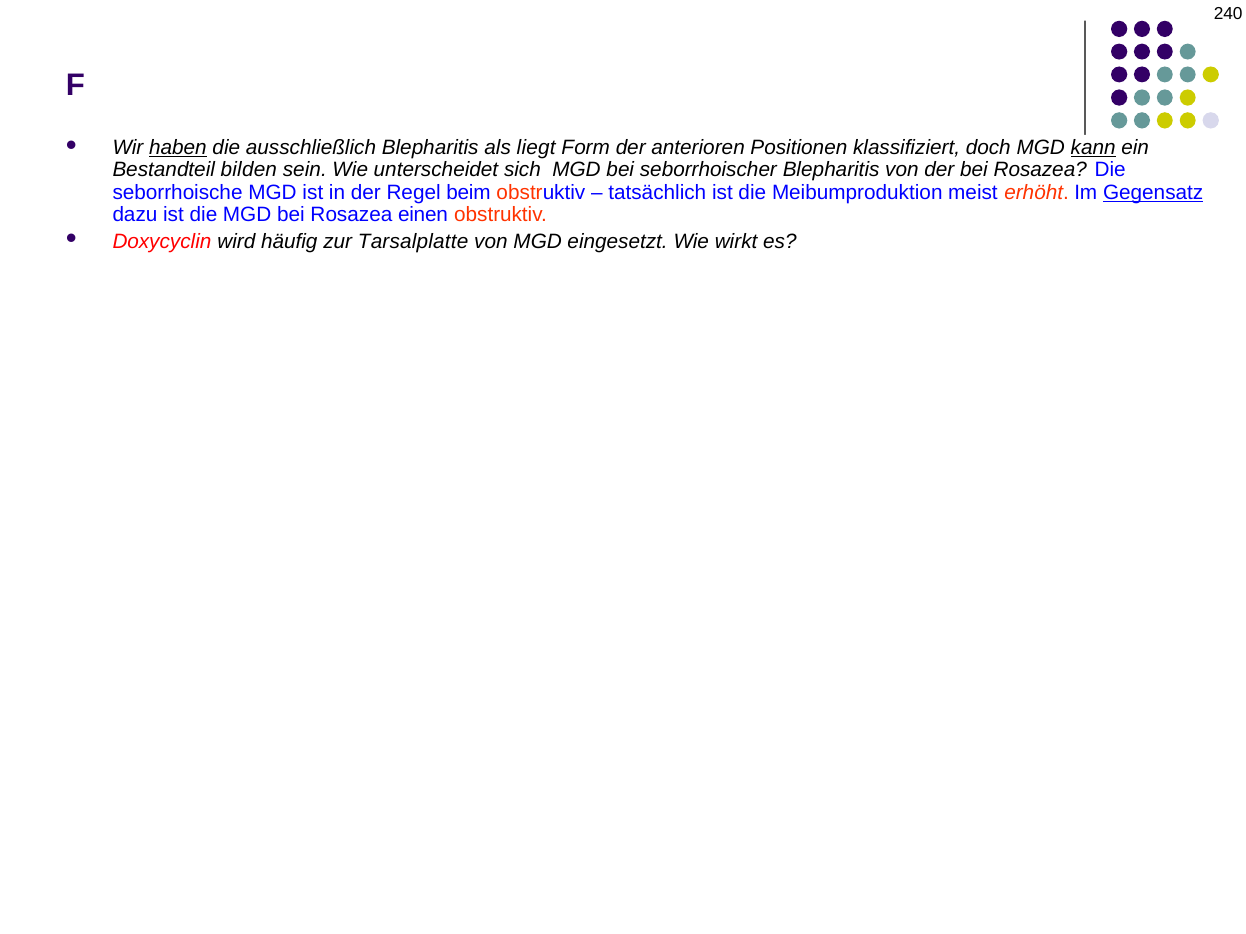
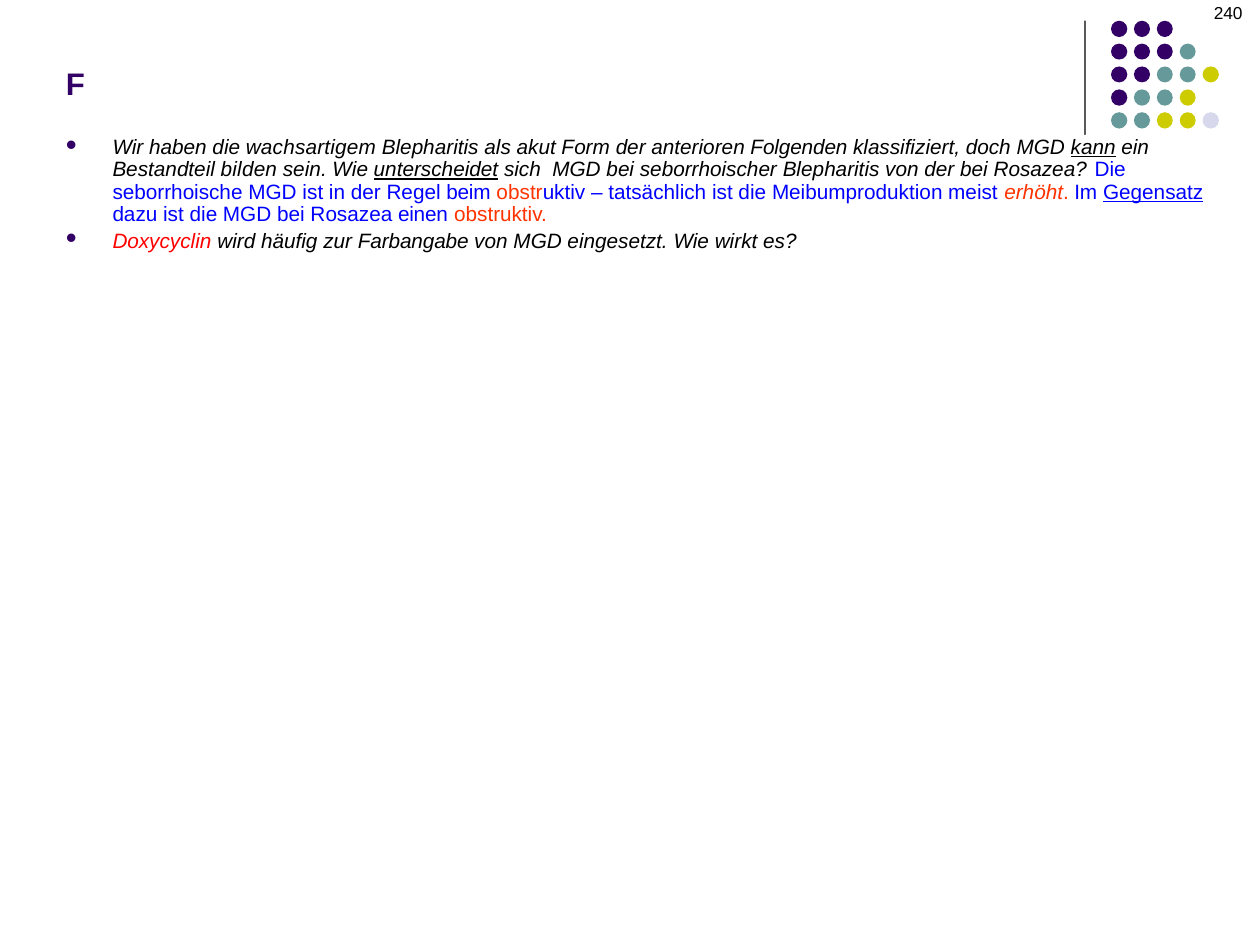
haben underline: present -> none
ausschließlich: ausschließlich -> wachsartigem
liegt: liegt -> akut
Positionen: Positionen -> Folgenden
unterscheidet underline: none -> present
Tarsalplatte: Tarsalplatte -> Farbangabe
